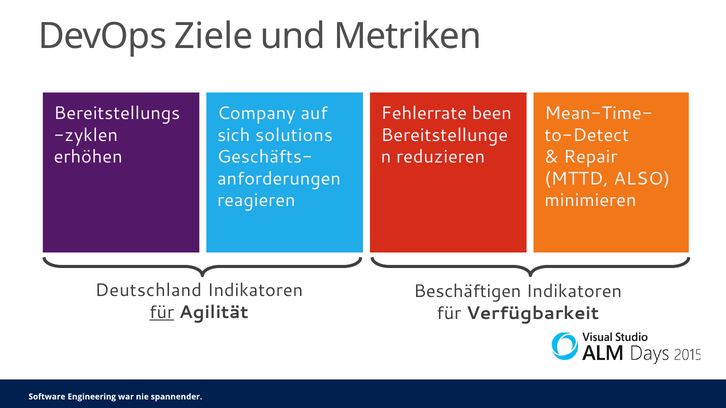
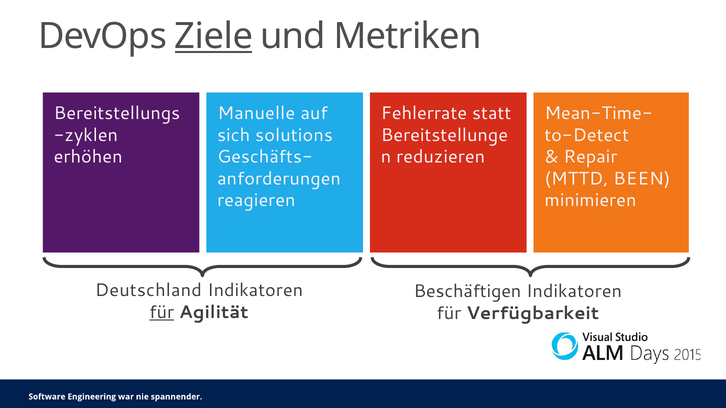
Ziele underline: none -> present
Company: Company -> Manuelle
been: been -> statt
ALSO: ALSO -> BEEN
